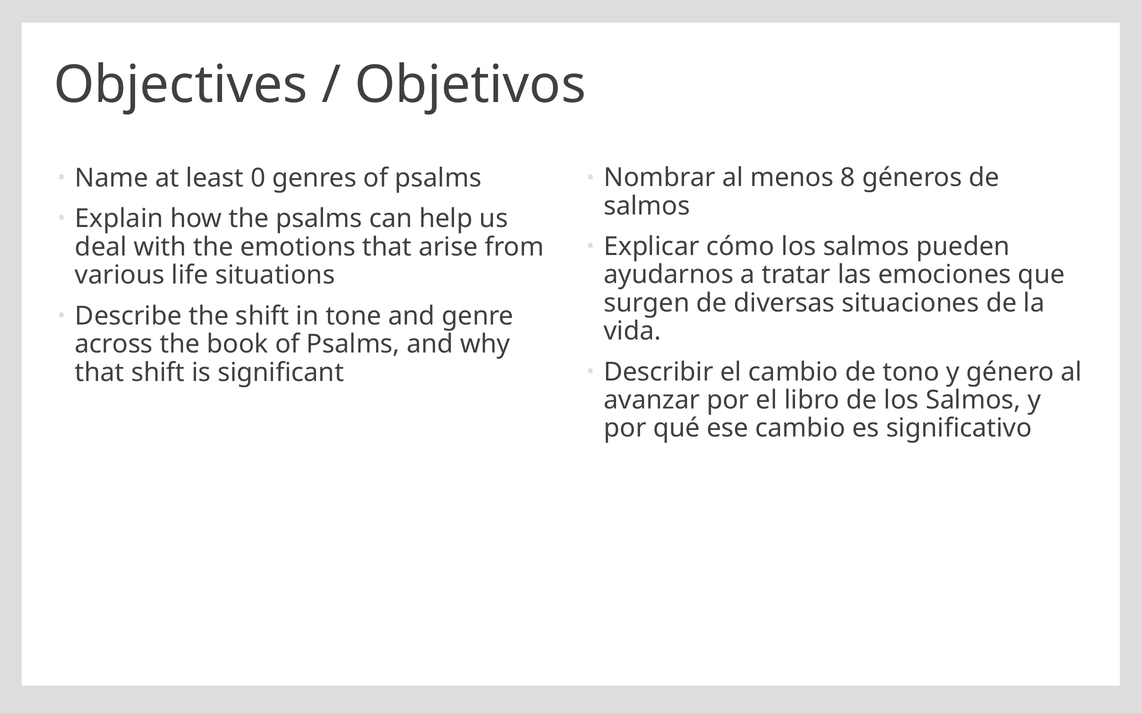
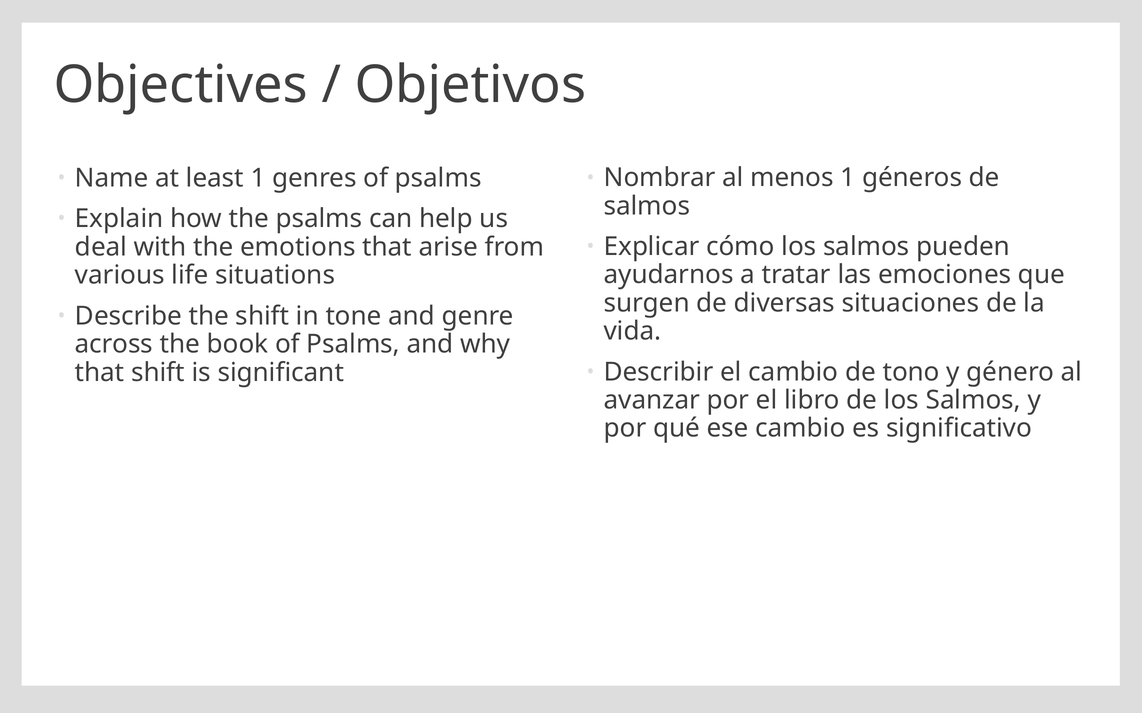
least 0: 0 -> 1
menos 8: 8 -> 1
